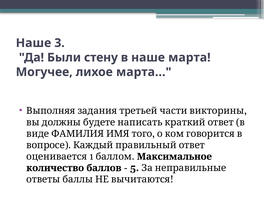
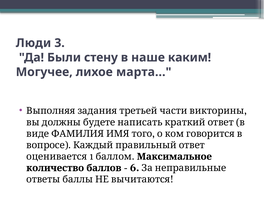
Наше at (33, 43): Наше -> Люди
наше марта: марта -> каким
5: 5 -> 6
